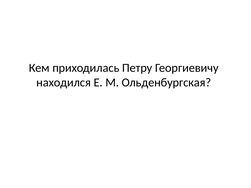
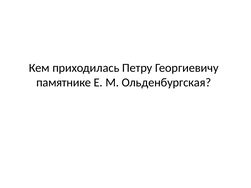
находился: находился -> памятнике
